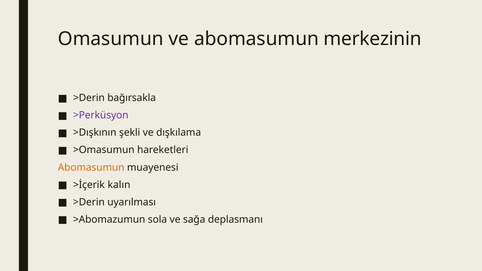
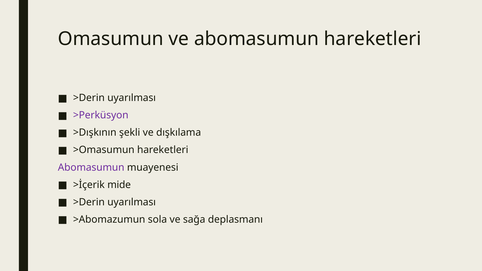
abomasumun merkezinin: merkezinin -> hareketleri
bağırsakla at (132, 98): bağırsakla -> uyarılması
Abomasumun at (91, 167) colour: orange -> purple
kalın: kalın -> mide
